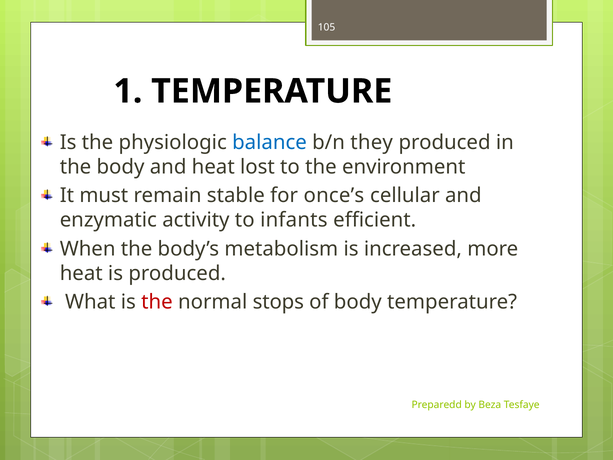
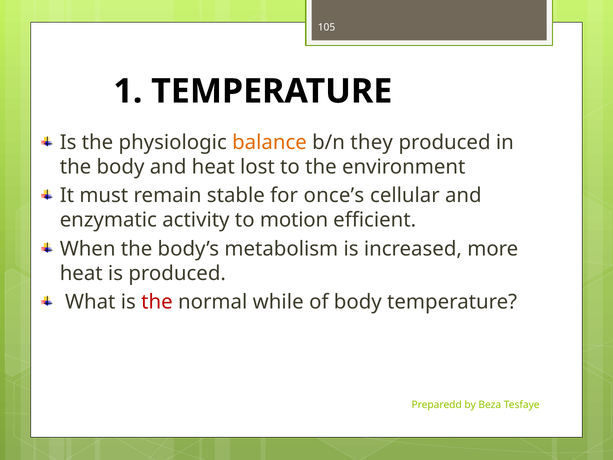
balance colour: blue -> orange
infants: infants -> motion
stops: stops -> while
